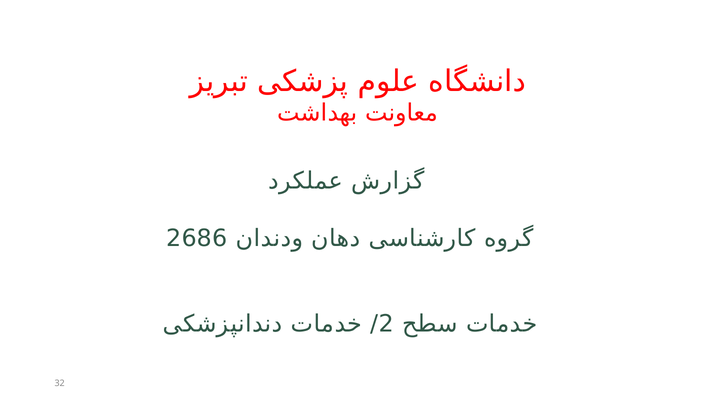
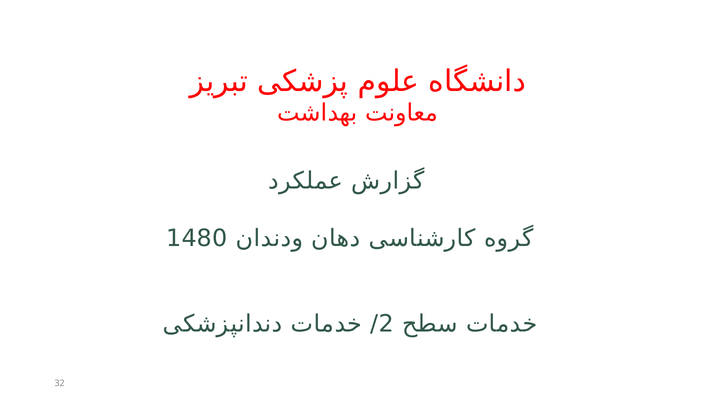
2686: 2686 -> 1480
